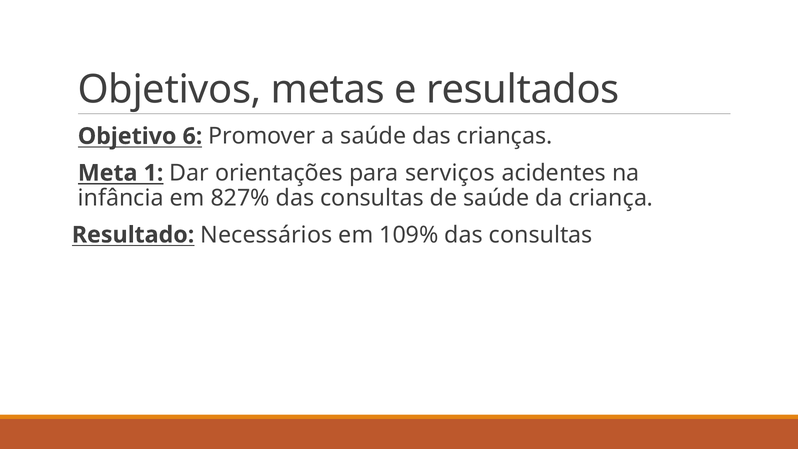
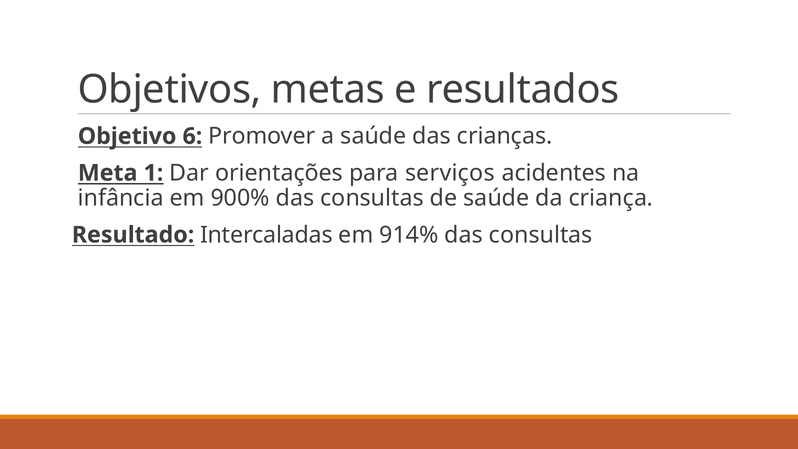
827%: 827% -> 900%
Necessários: Necessários -> Intercaladas
109%: 109% -> 914%
